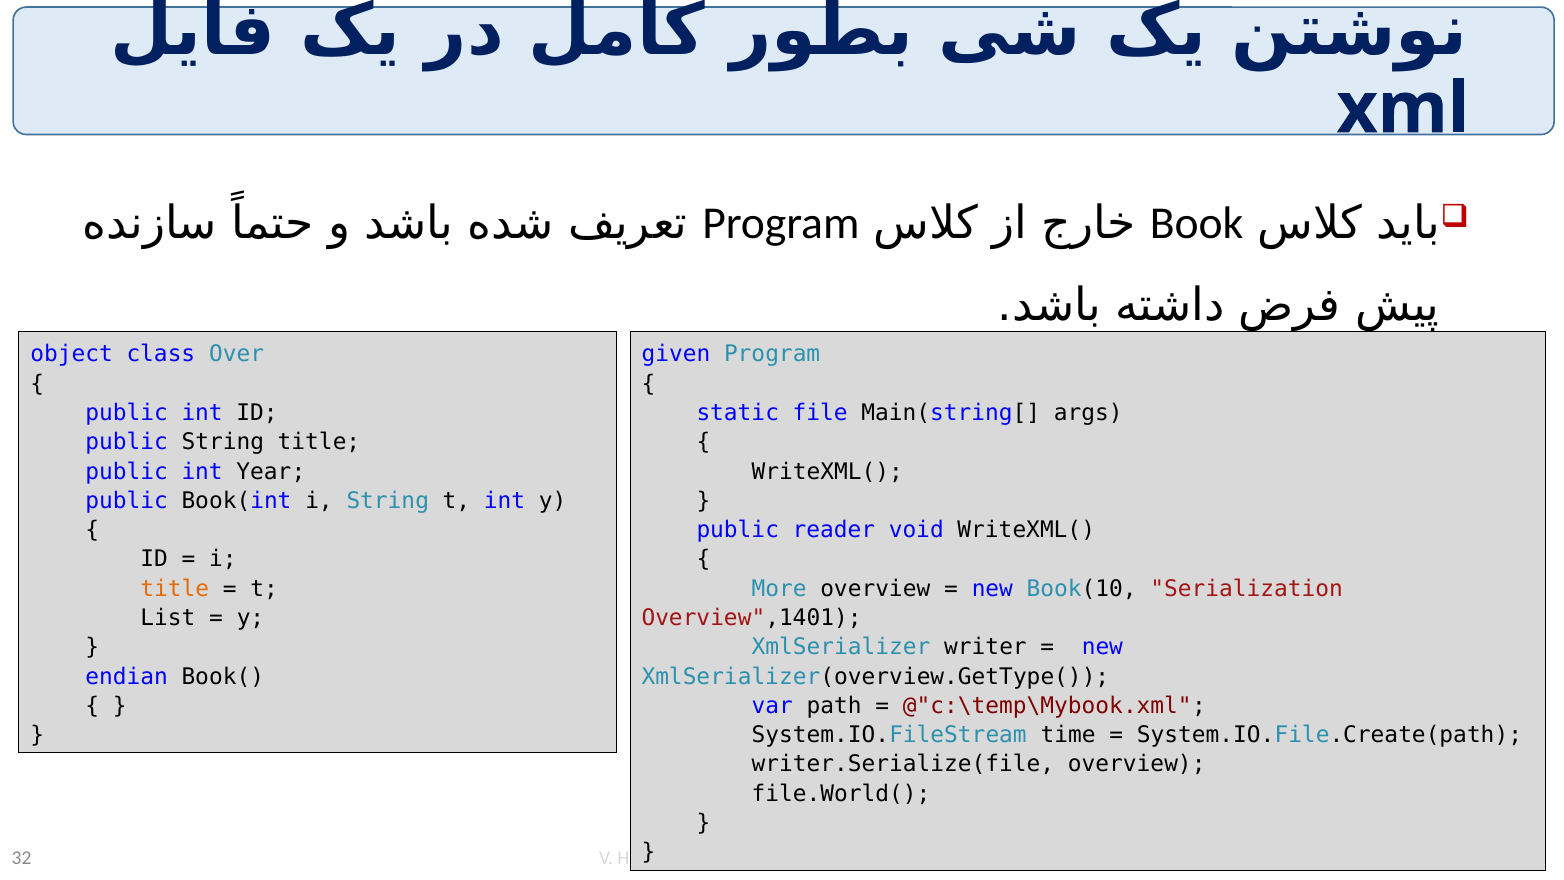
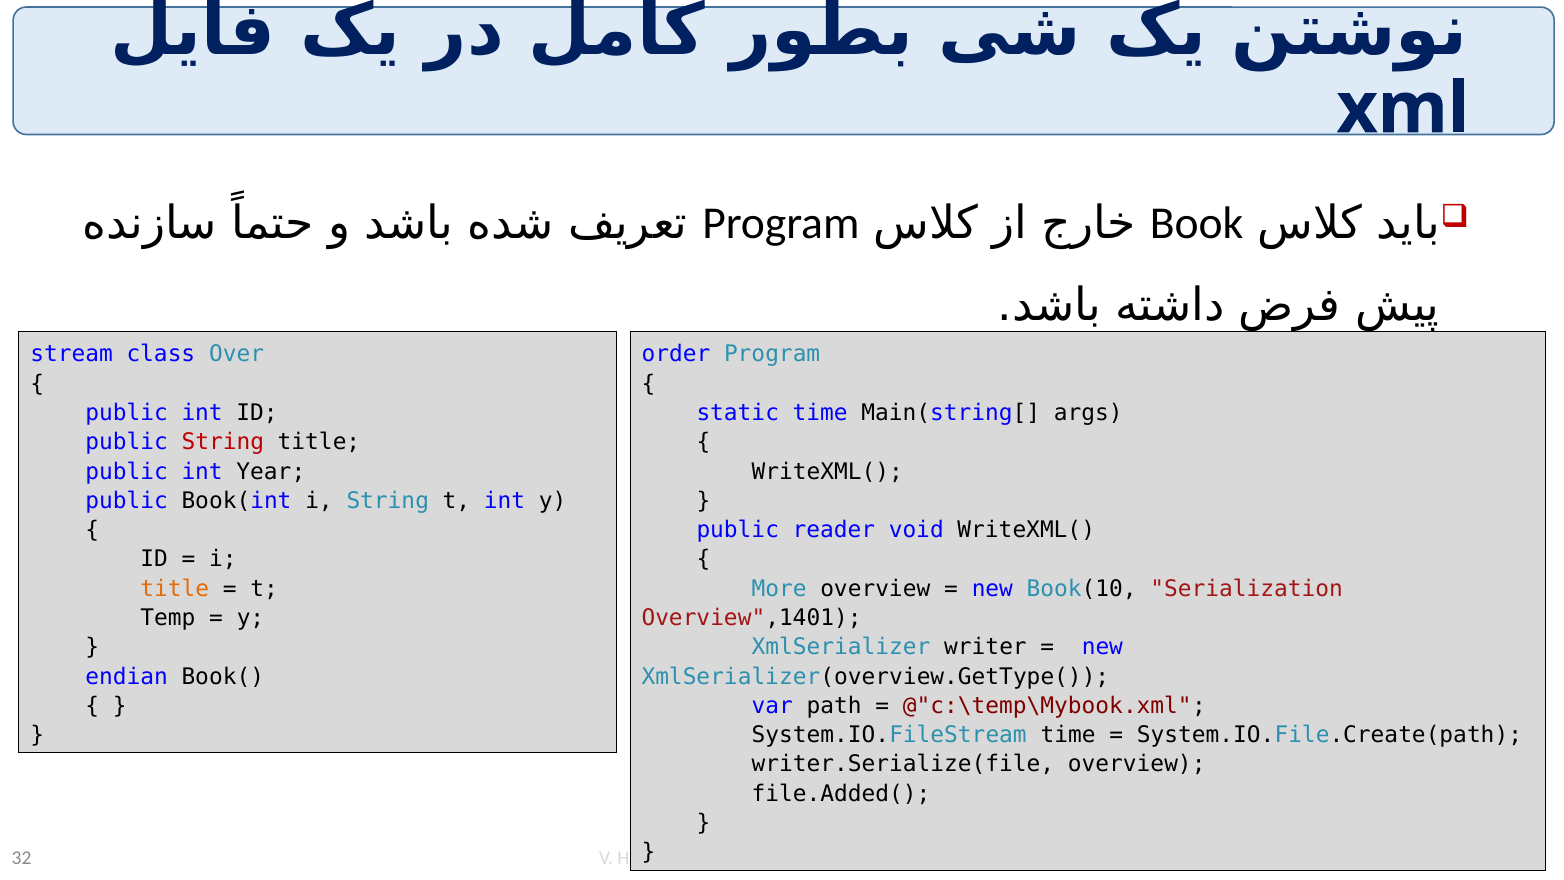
object: object -> stream
given: given -> order
static file: file -> time
String at (223, 442) colour: black -> red
List: List -> Temp
file.World(: file.World( -> file.Added(
